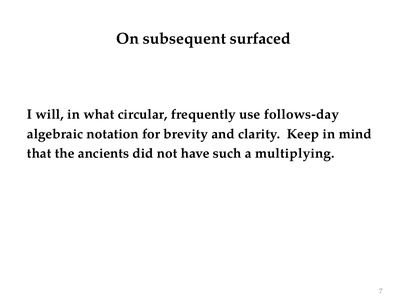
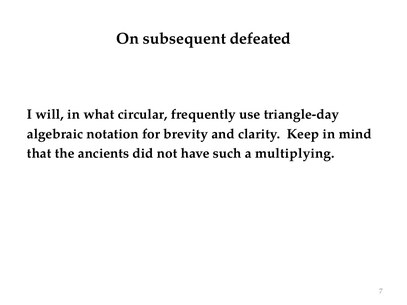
surfaced: surfaced -> defeated
follows-day: follows-day -> triangle-day
